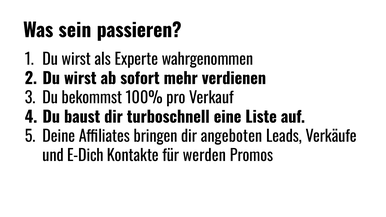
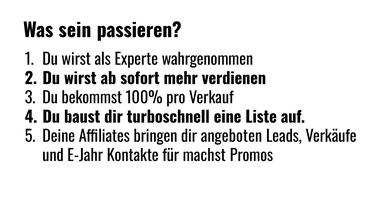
E-Dich: E-Dich -> E-Jahr
werden: werden -> machst
